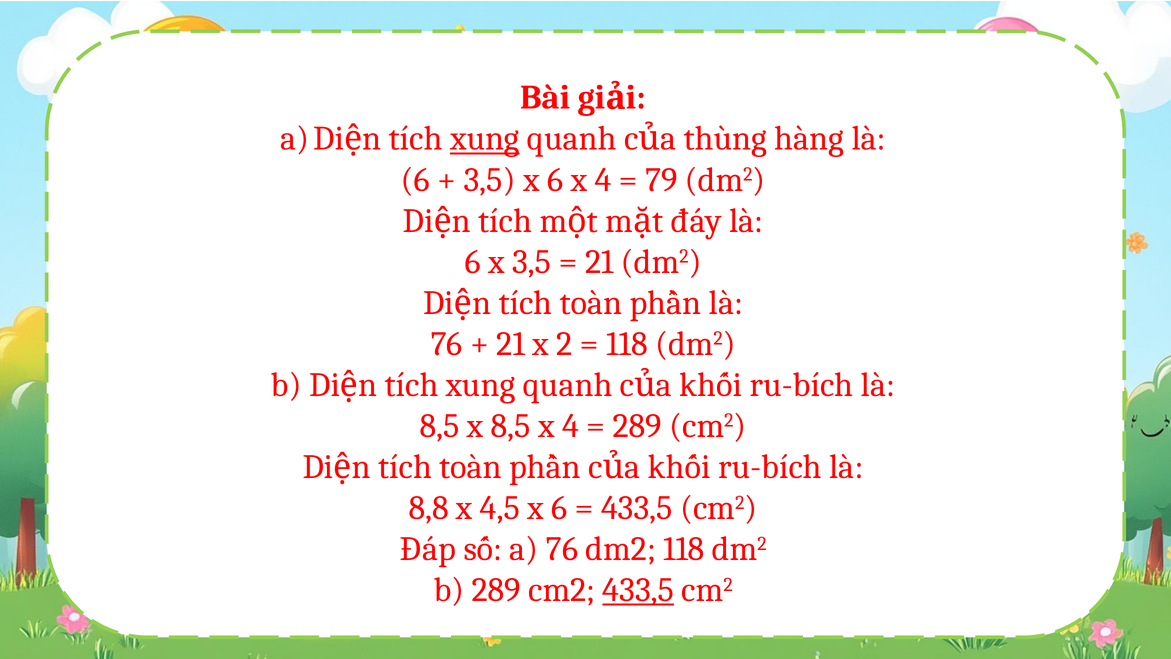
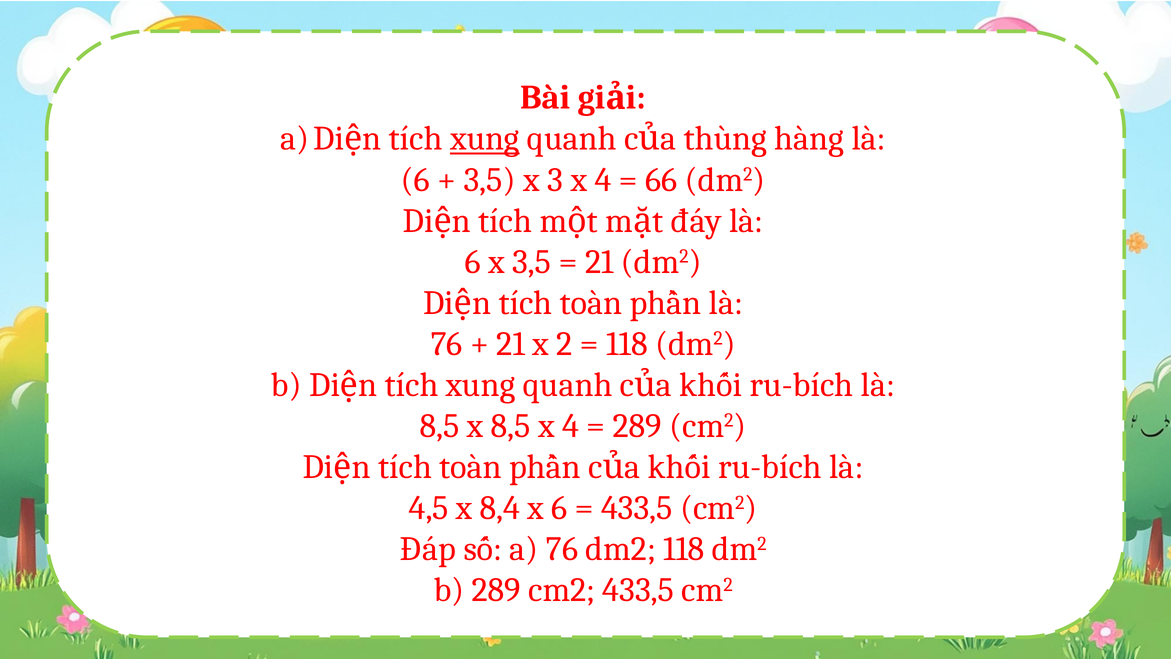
3,5 x 6: 6 -> 3
79: 79 -> 66
8,8: 8,8 -> 4,5
4,5: 4,5 -> 8,4
433,5 at (638, 590) underline: present -> none
